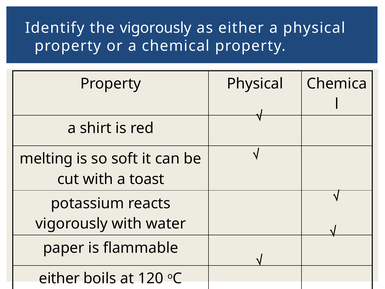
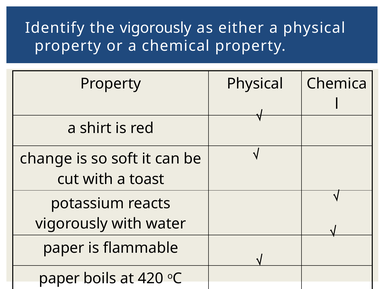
melting: melting -> change
either at (59, 278): either -> paper
120: 120 -> 420
